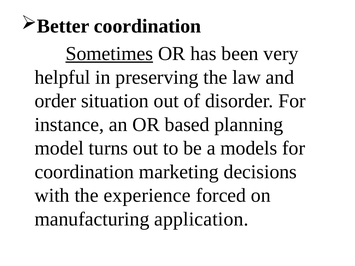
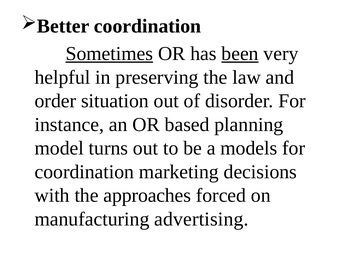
been underline: none -> present
experience: experience -> approaches
application: application -> advertising
